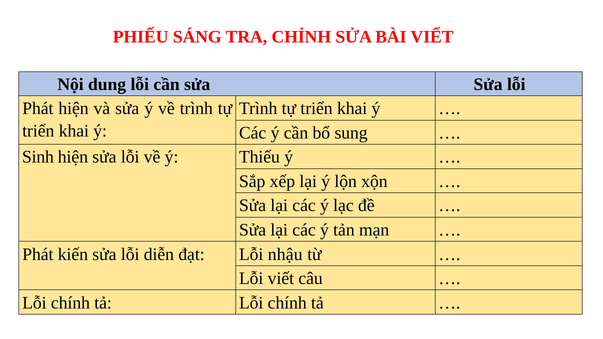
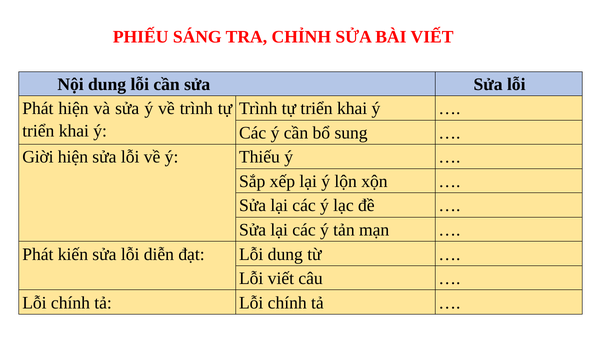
Sinh: Sinh -> Giời
Lỗi nhậu: nhậu -> dung
